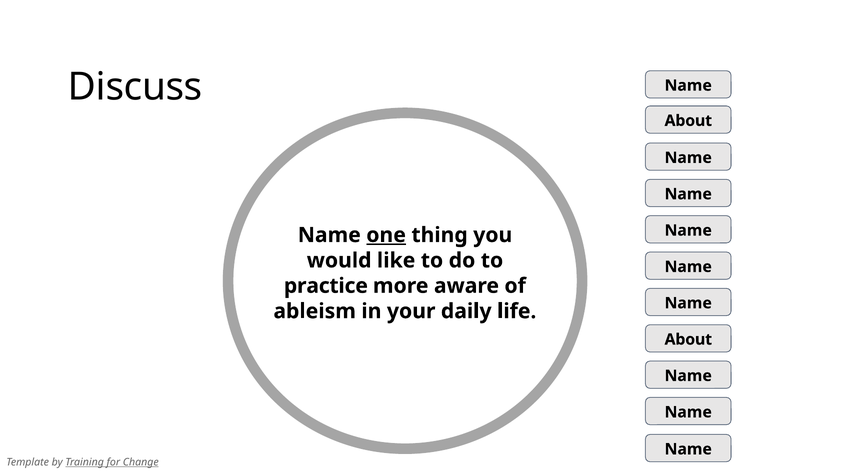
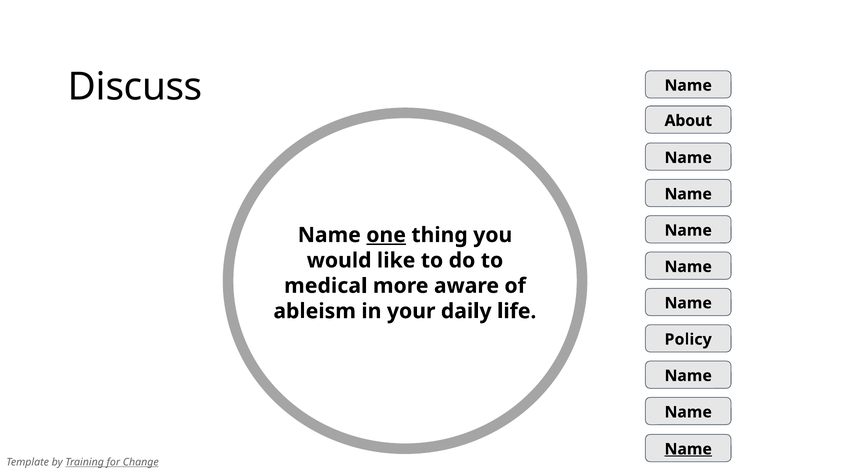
practice: practice -> medical
About at (688, 339): About -> Policy
Name at (688, 449) underline: none -> present
